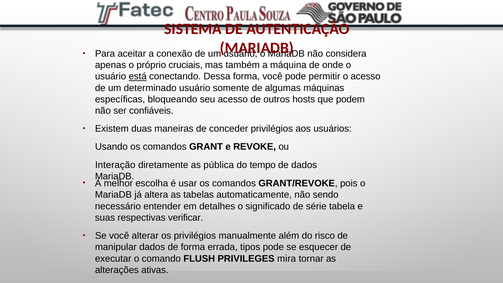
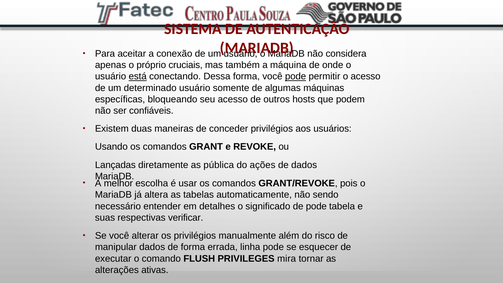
pode at (296, 77) underline: none -> present
Interação: Interação -> Lançadas
tempo: tempo -> ações
de série: série -> pode
tipos: tipos -> linha
